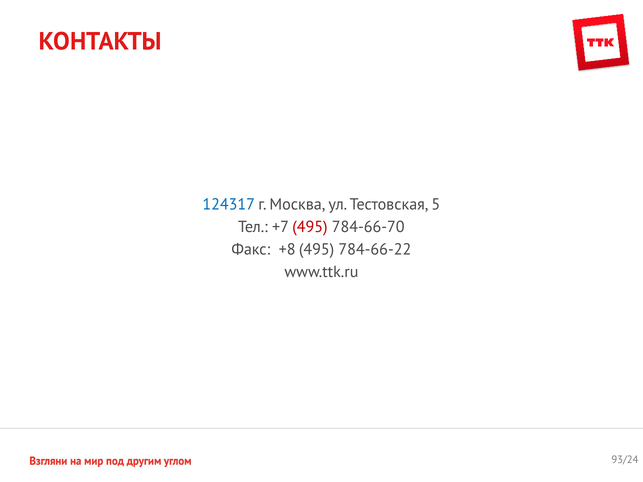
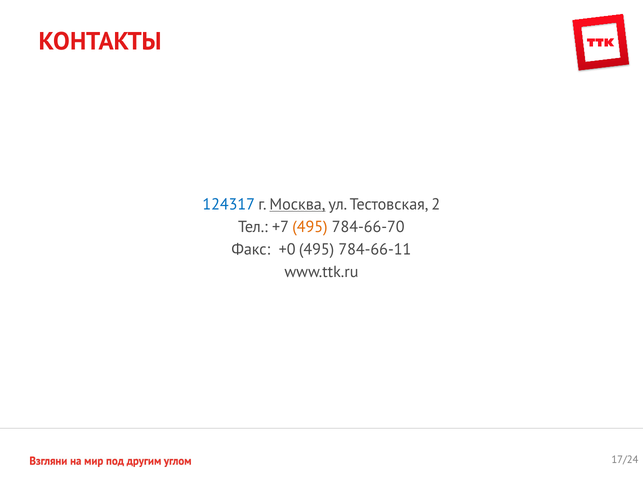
Москва underline: none -> present
5: 5 -> 2
495 at (310, 227) colour: red -> orange
+8: +8 -> +0
784-66-22: 784-66-22 -> 784-66-11
93/24: 93/24 -> 17/24
